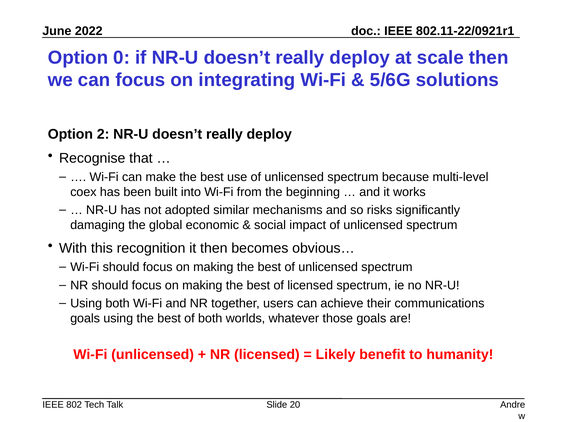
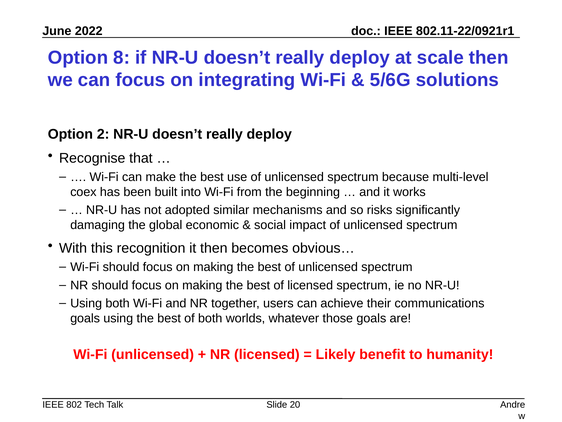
0: 0 -> 8
